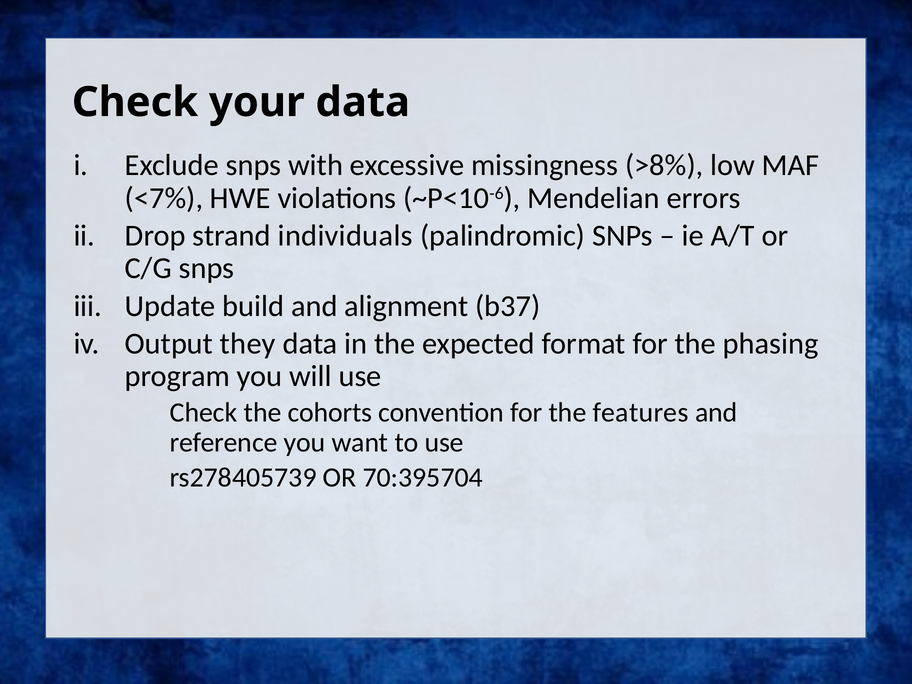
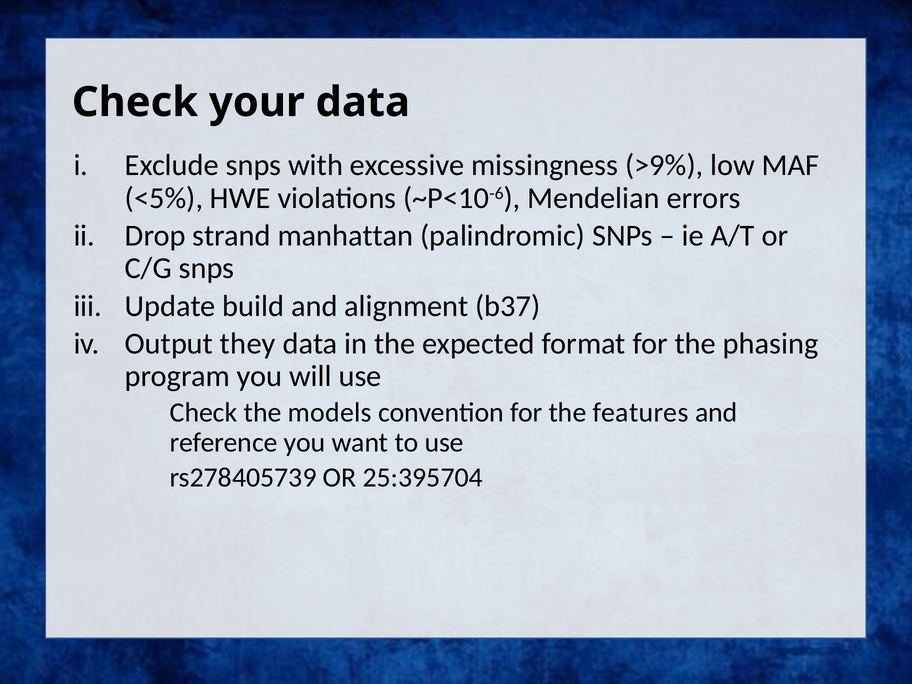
>8%: >8% -> >9%
<7%: <7% -> <5%
individuals: individuals -> manhattan
cohorts: cohorts -> models
70:395704: 70:395704 -> 25:395704
